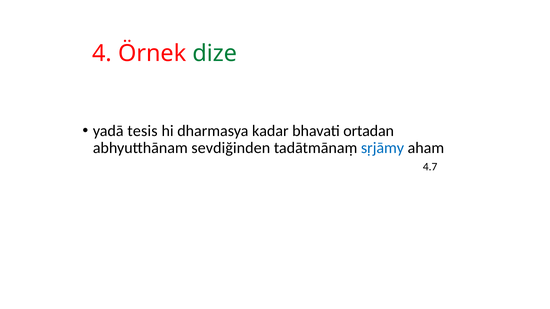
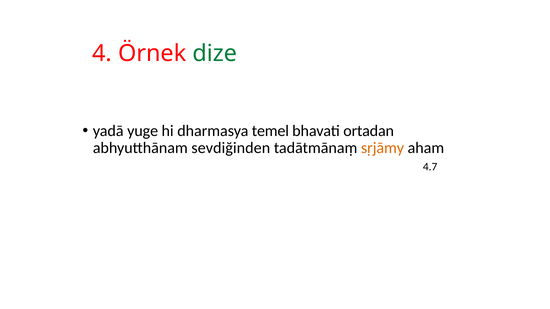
tesis: tesis -> yuge
kadar: kadar -> temel
sṛjāmy colour: blue -> orange
